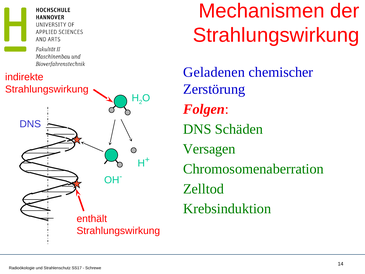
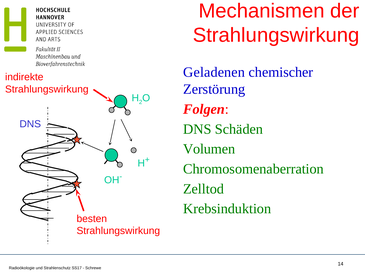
Versagen: Versagen -> Volumen
enthält: enthält -> besten
